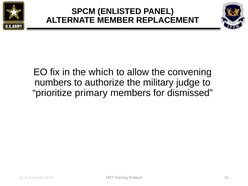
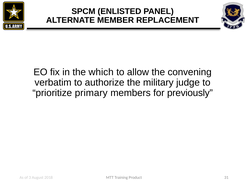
numbers: numbers -> verbatim
dismissed: dismissed -> previously
